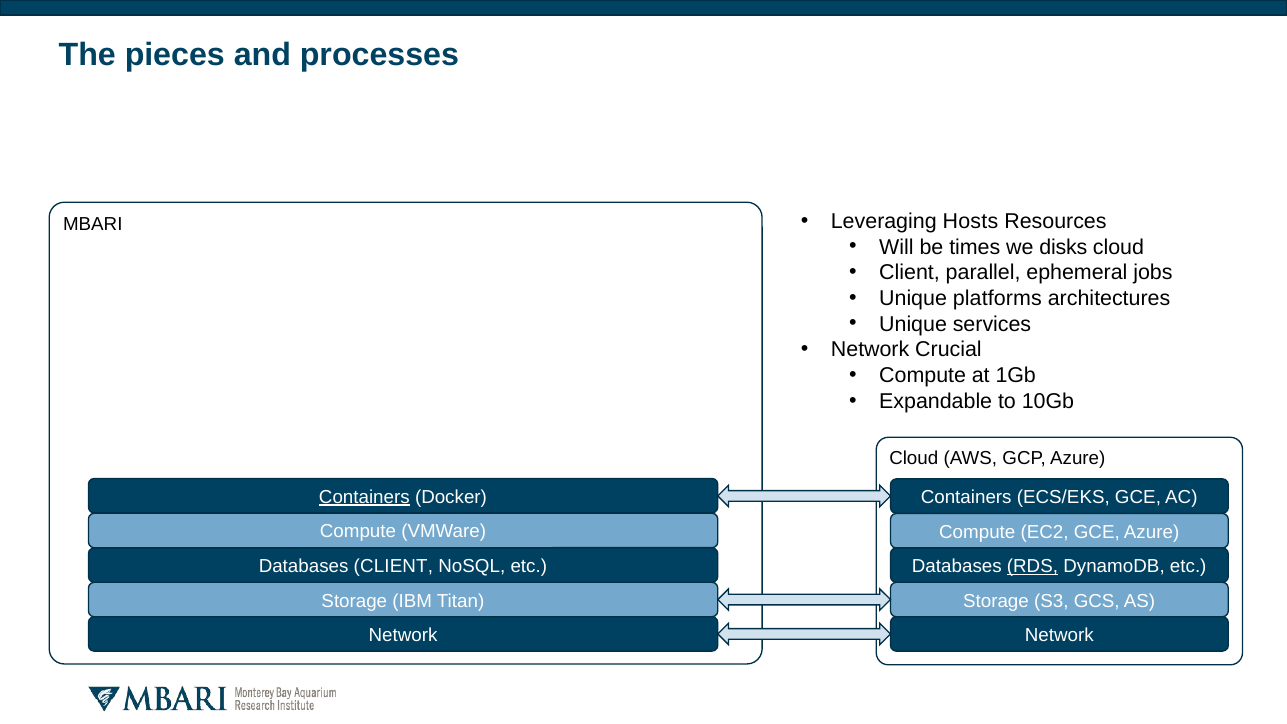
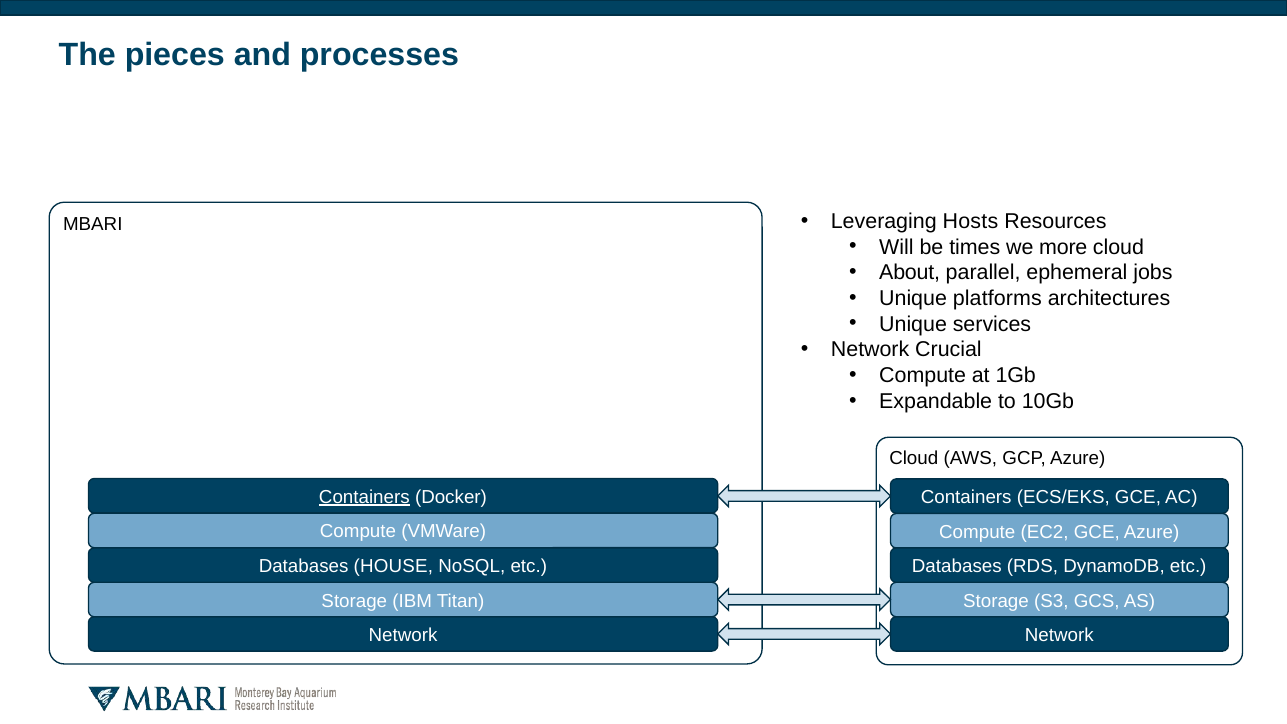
disks: disks -> more
Client at (910, 273): Client -> About
Databases CLIENT: CLIENT -> HOUSE
RDS underline: present -> none
